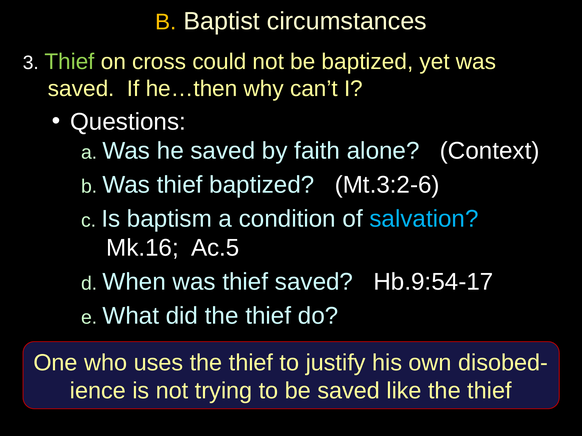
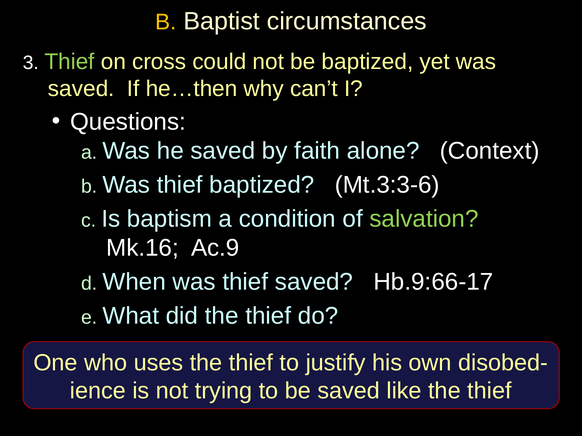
Mt.3:2-6: Mt.3:2-6 -> Mt.3:3-6
salvation colour: light blue -> light green
Ac.5: Ac.5 -> Ac.9
Hb.9:54-17: Hb.9:54-17 -> Hb.9:66-17
